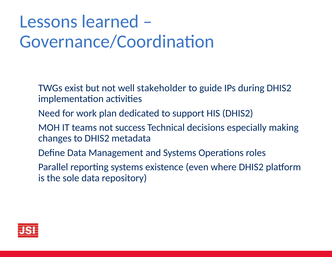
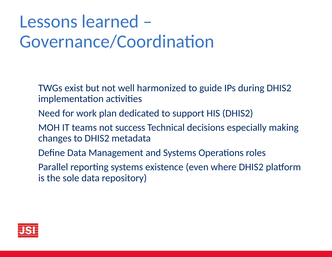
stakeholder: stakeholder -> harmonized
